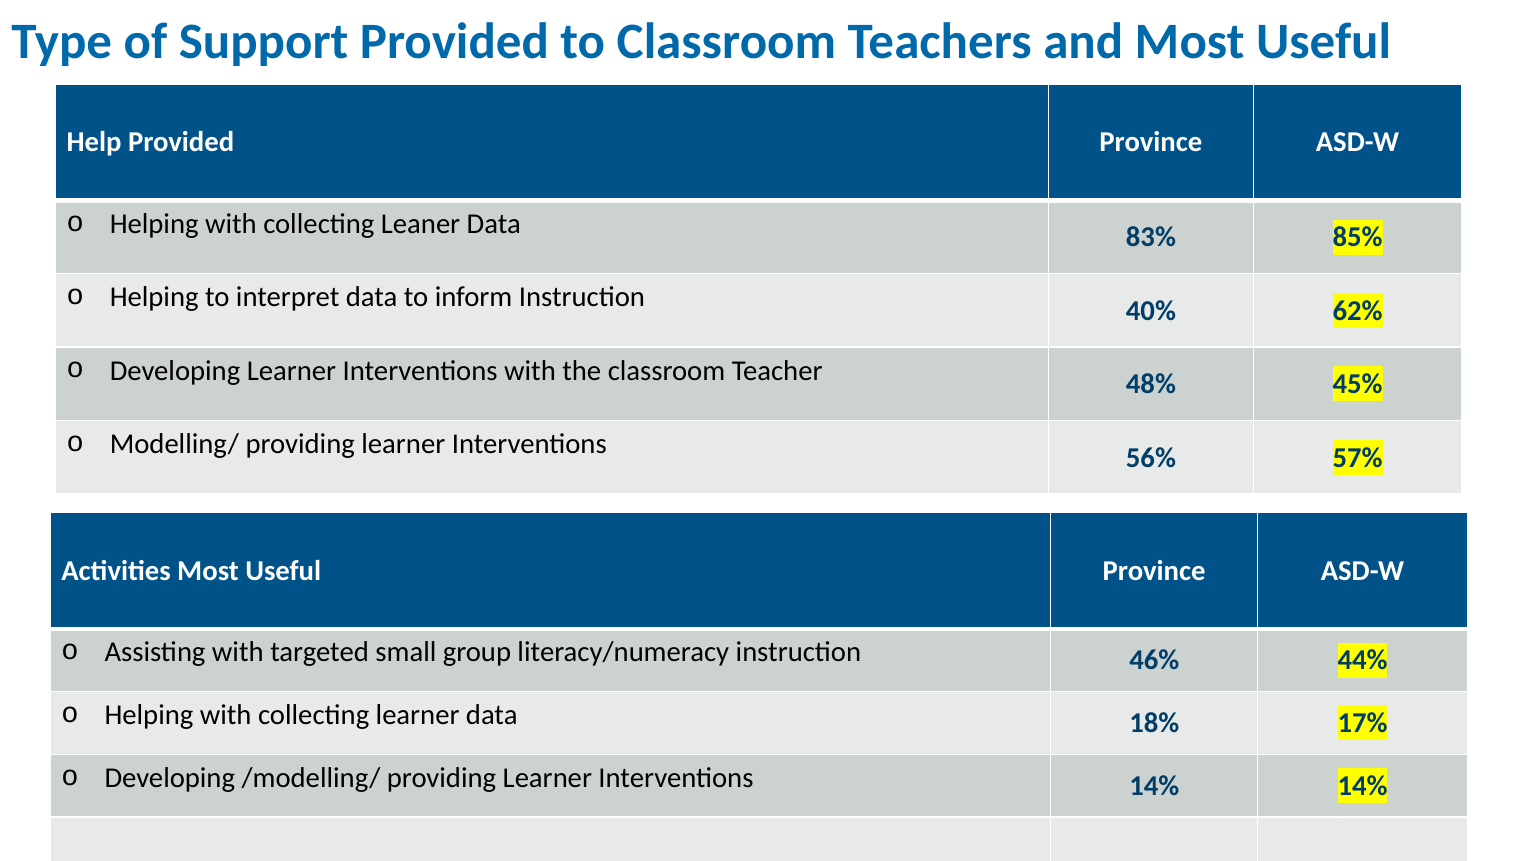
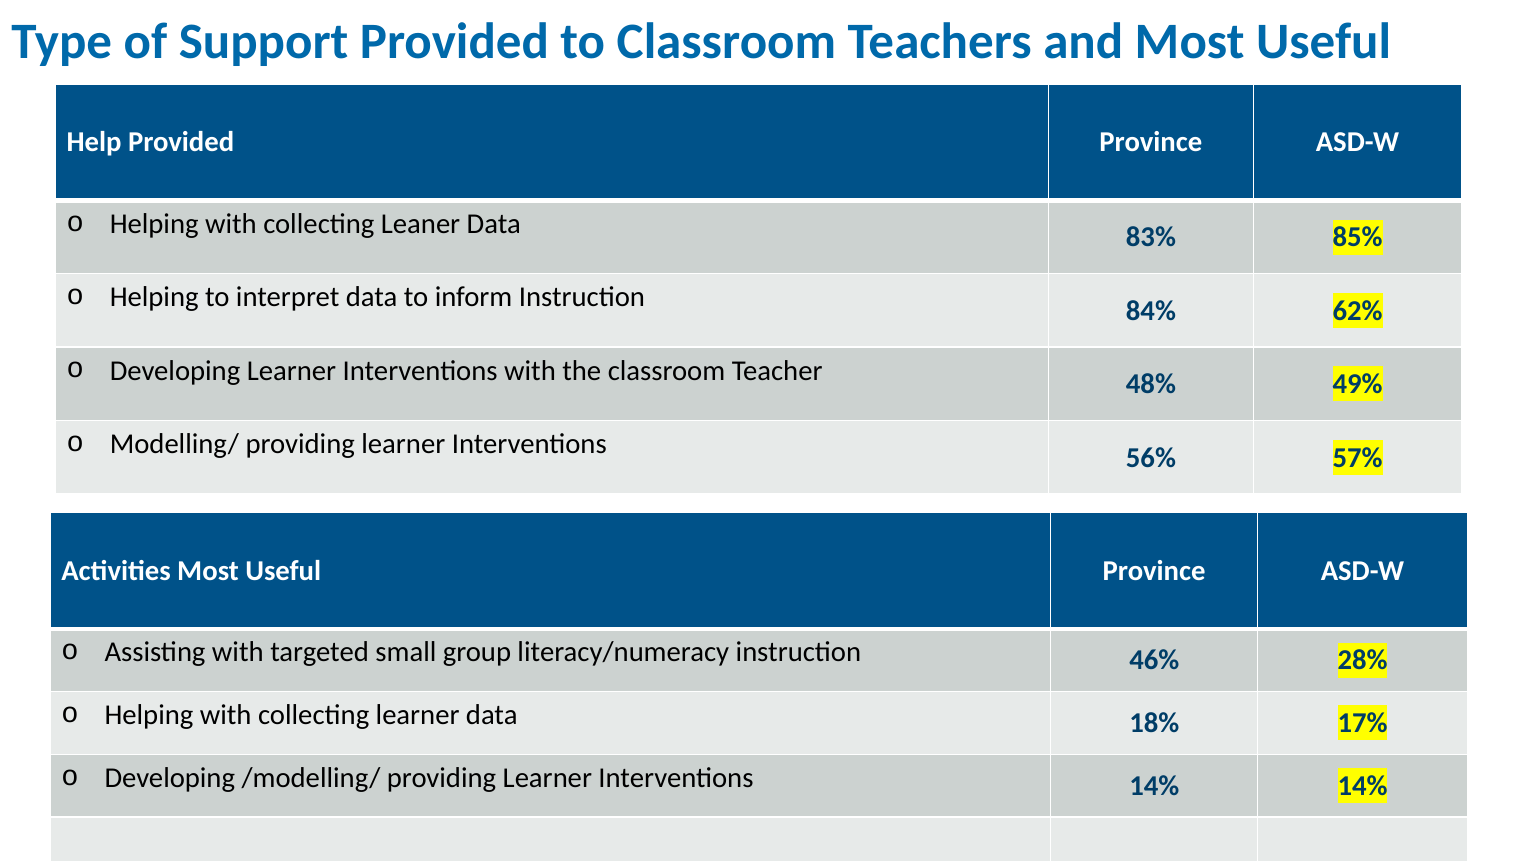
40%: 40% -> 84%
45%: 45% -> 49%
44%: 44% -> 28%
